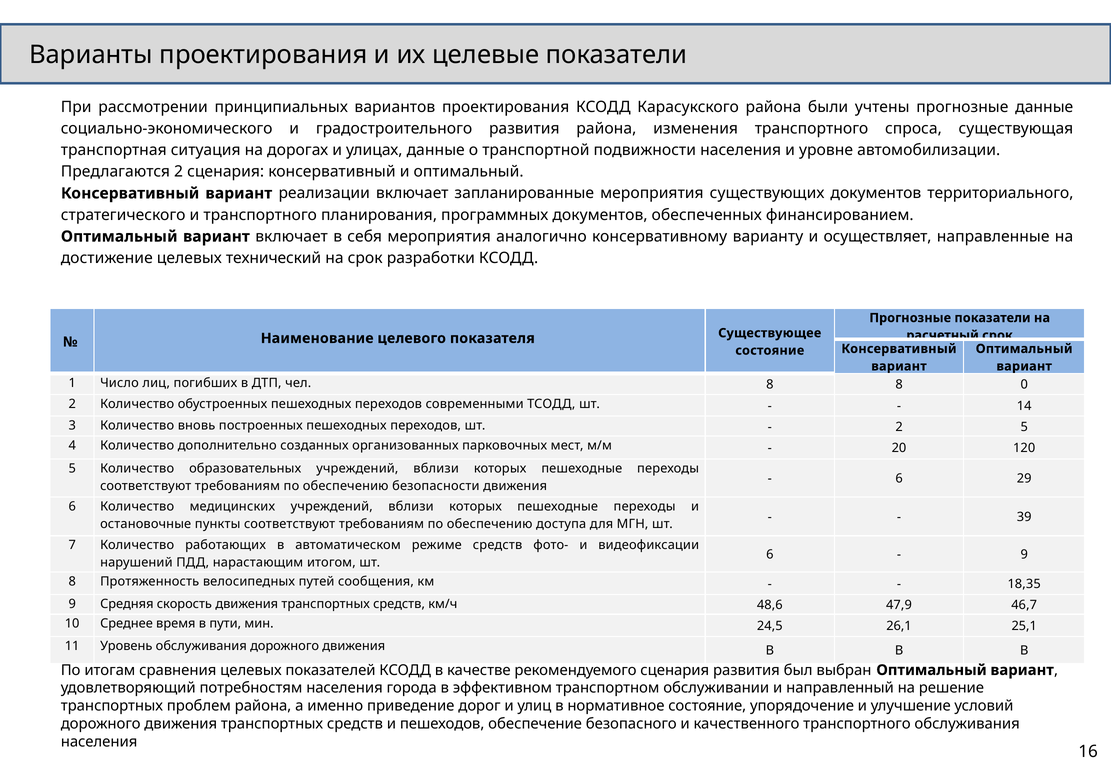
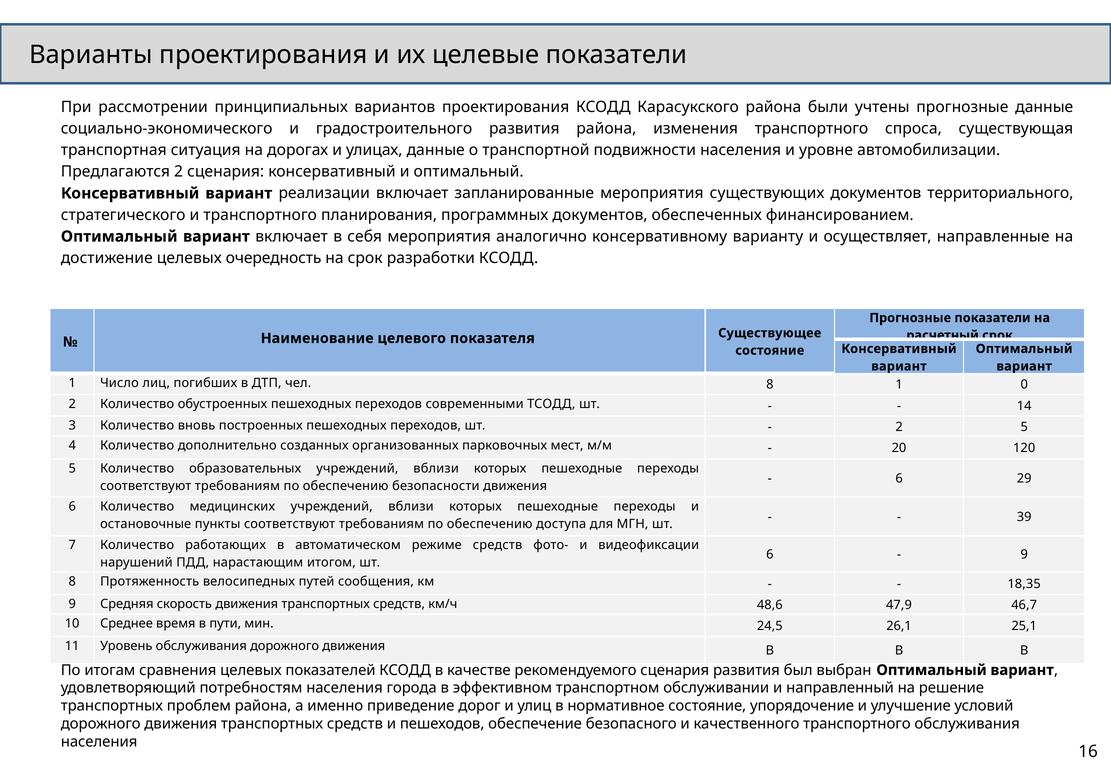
технический: технический -> очередность
8 8: 8 -> 1
